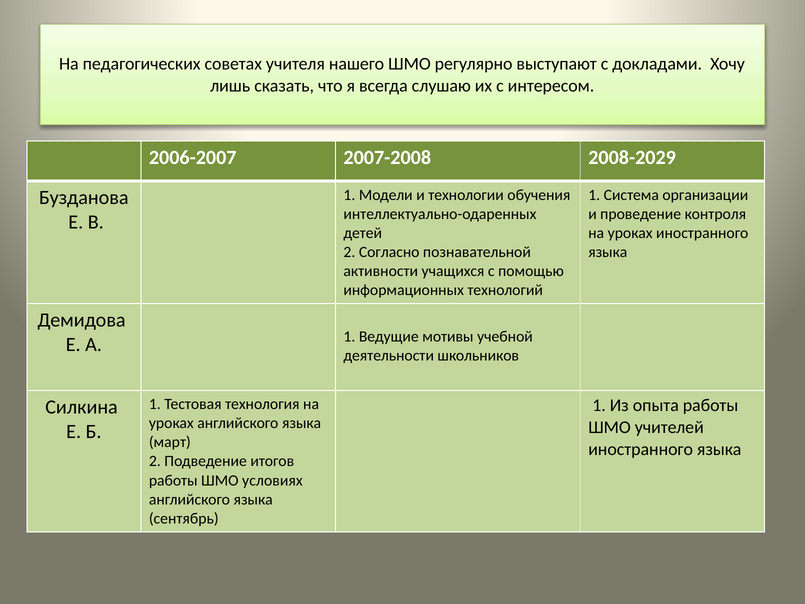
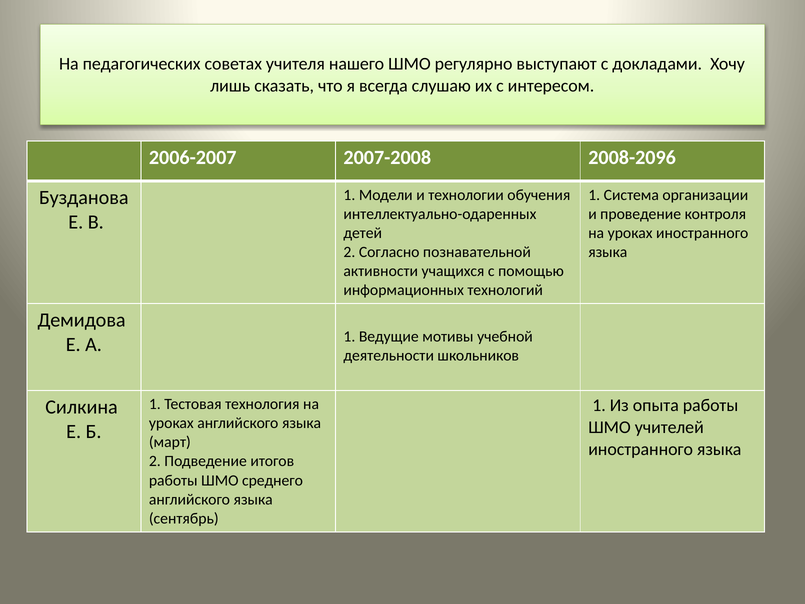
2008-2029: 2008-2029 -> 2008-2096
условиях: условиях -> среднего
